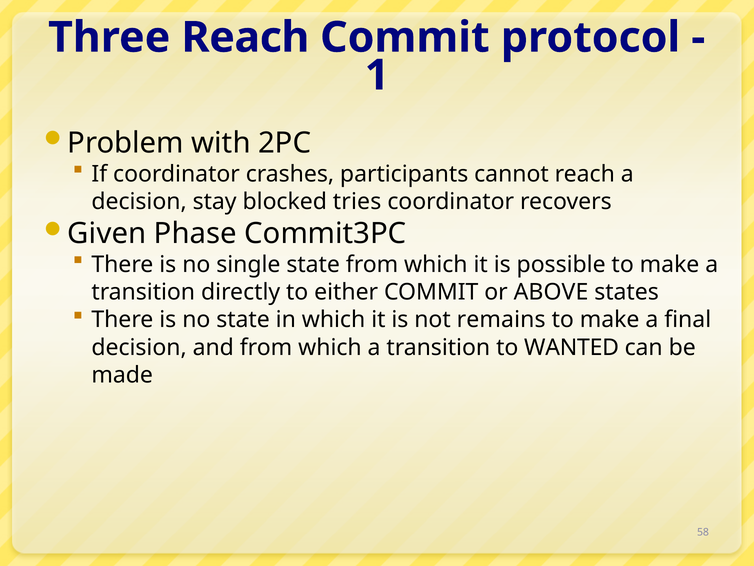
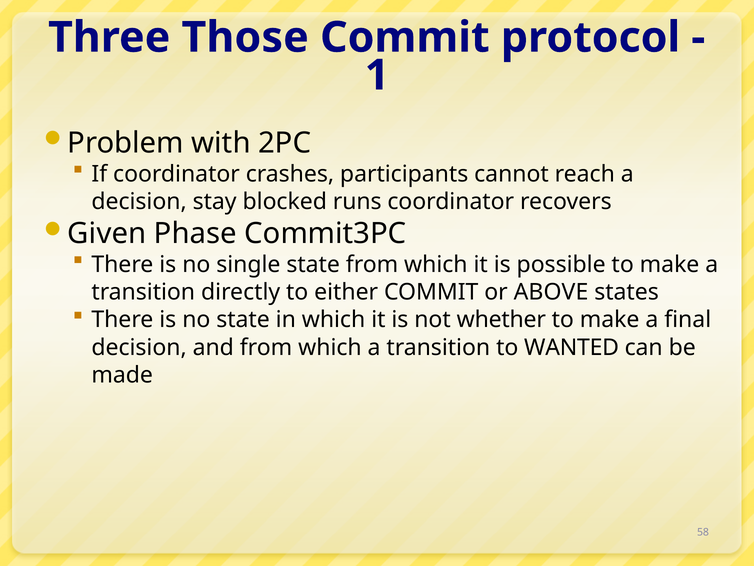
Three Reach: Reach -> Those
tries: tries -> runs
remains: remains -> whether
